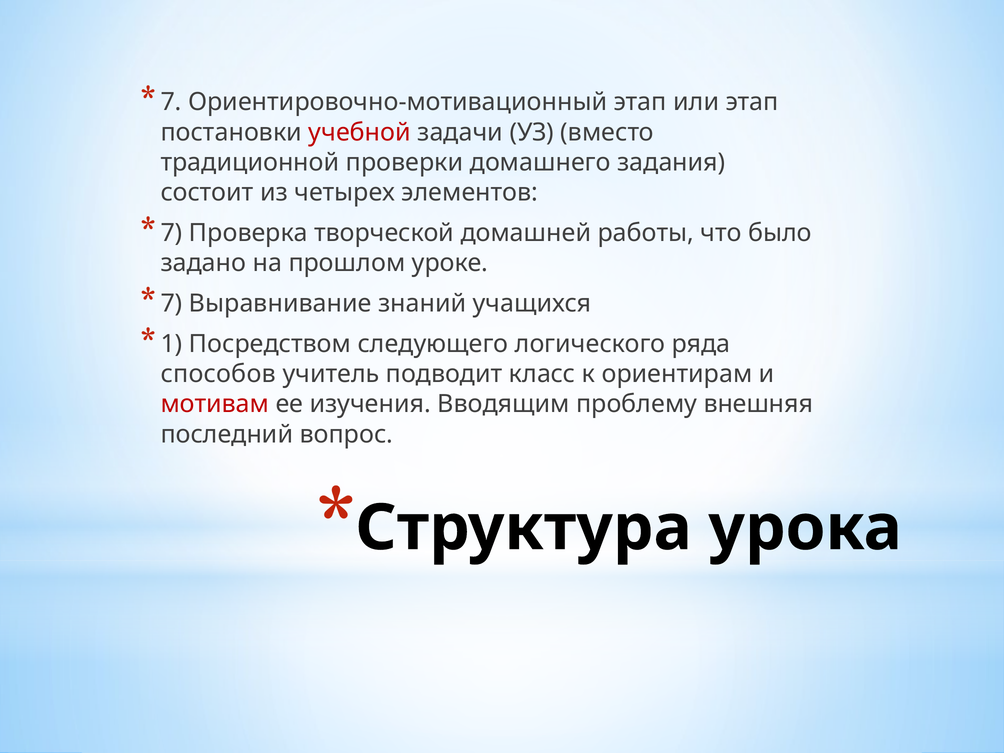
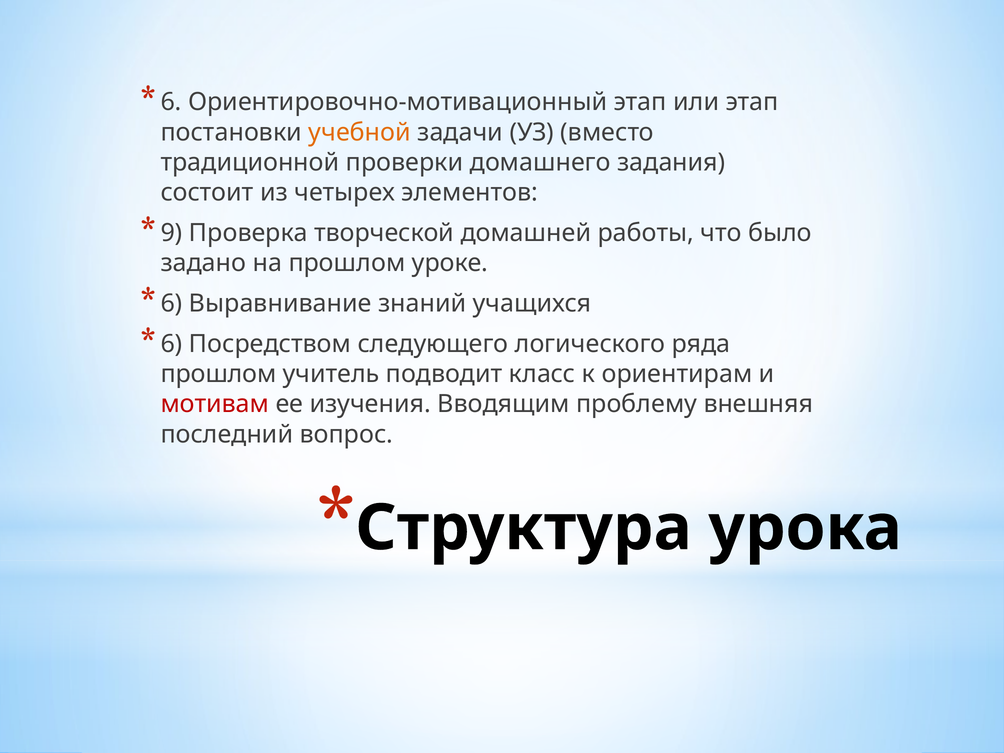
7 at (171, 102): 7 -> 6
учебной colour: red -> orange
7 at (172, 233): 7 -> 9
7 at (172, 304): 7 -> 6
1 at (172, 344): 1 -> 6
способов at (218, 374): способов -> прошлом
